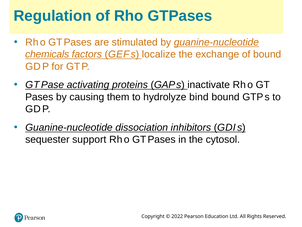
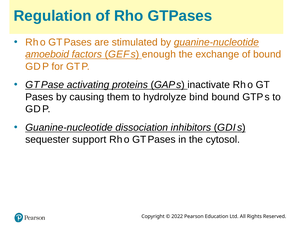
chemicals: chemicals -> amoeboid
localize: localize -> enough
